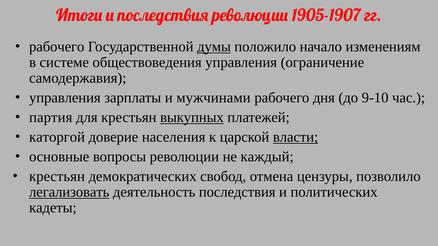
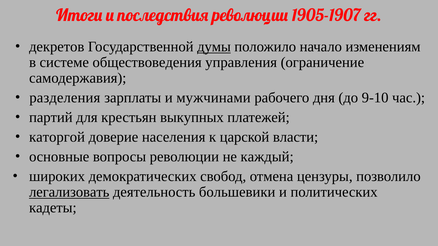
рабочего at (57, 47): рабочего -> декретов
управления at (65, 98): управления -> разделения
партия: партия -> партий
выкупных underline: present -> none
власти underline: present -> none
крестьян at (57, 177): крестьян -> широких
деятельность последствия: последствия -> большевики
